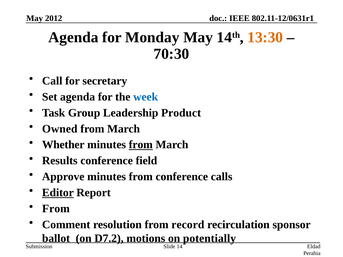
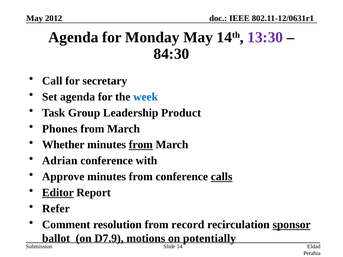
13:30 colour: orange -> purple
70:30: 70:30 -> 84:30
Owned: Owned -> Phones
Results: Results -> Adrian
field: field -> with
calls underline: none -> present
From at (56, 209): From -> Refer
sponsor underline: none -> present
D7.2: D7.2 -> D7.9
